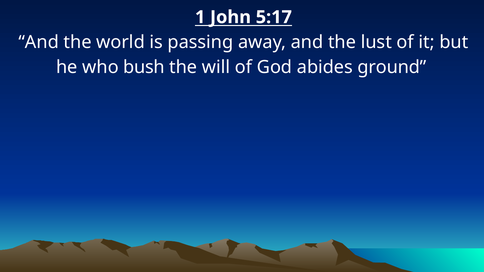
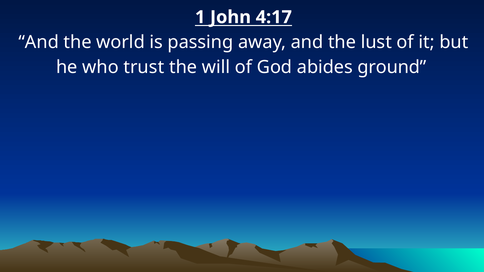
5:17: 5:17 -> 4:17
bush: bush -> trust
